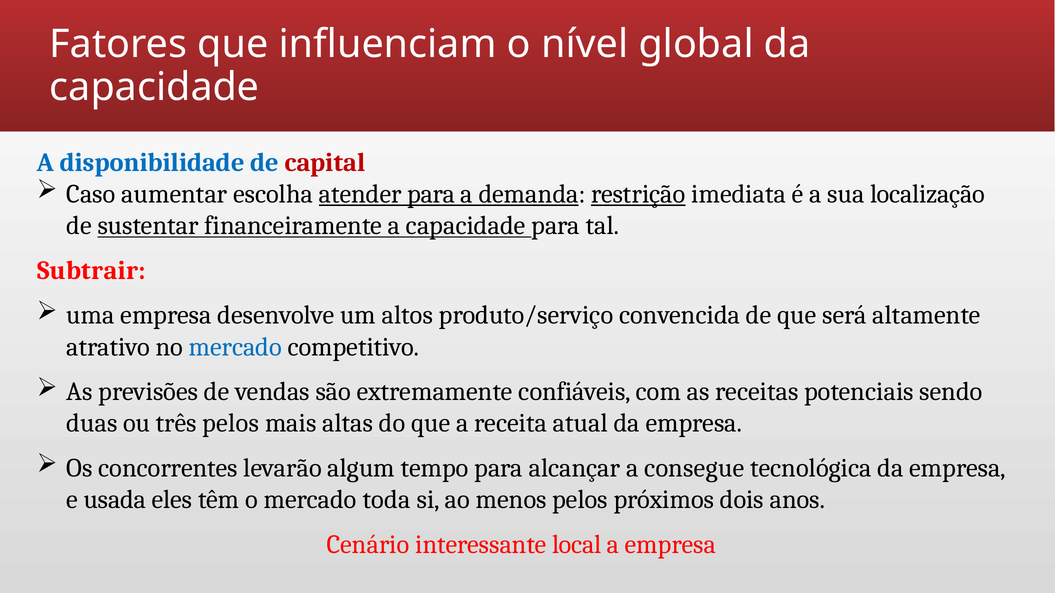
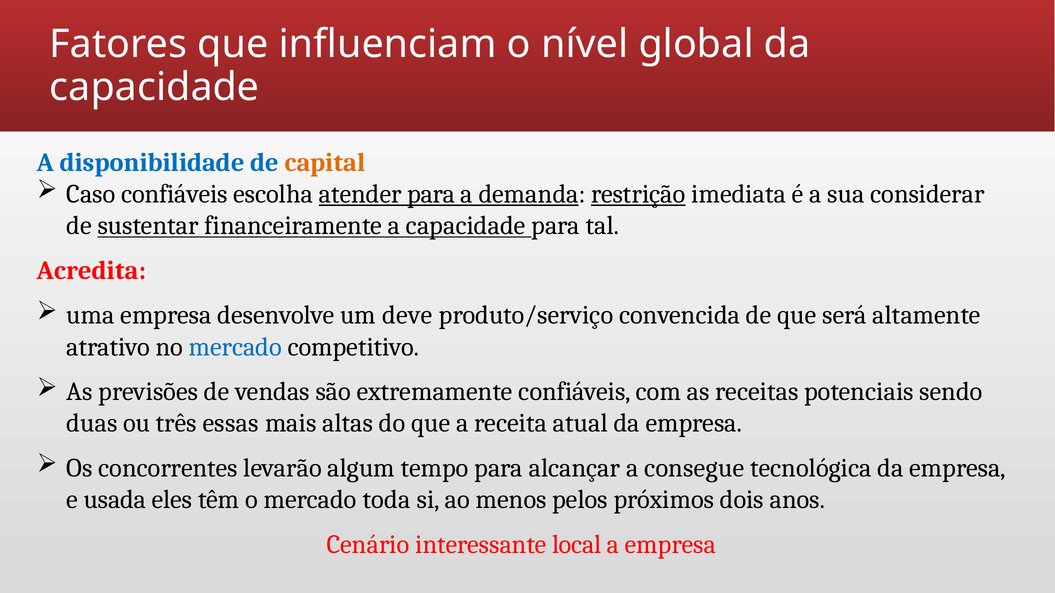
capital colour: red -> orange
Caso aumentar: aumentar -> confiáveis
localização: localização -> considerar
Subtrair: Subtrair -> Acredita
altos: altos -> deve
três pelos: pelos -> essas
